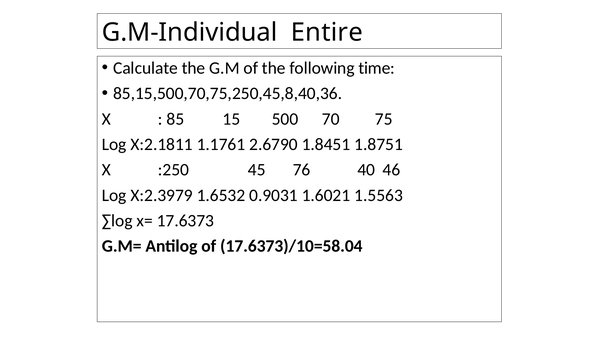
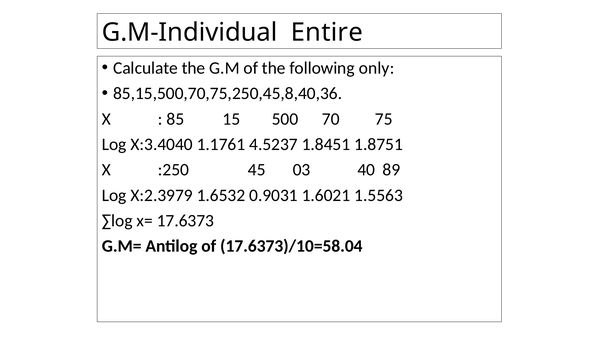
time: time -> only
X:2.1811: X:2.1811 -> X:3.4040
2.6790: 2.6790 -> 4.5237
76: 76 -> 03
46: 46 -> 89
